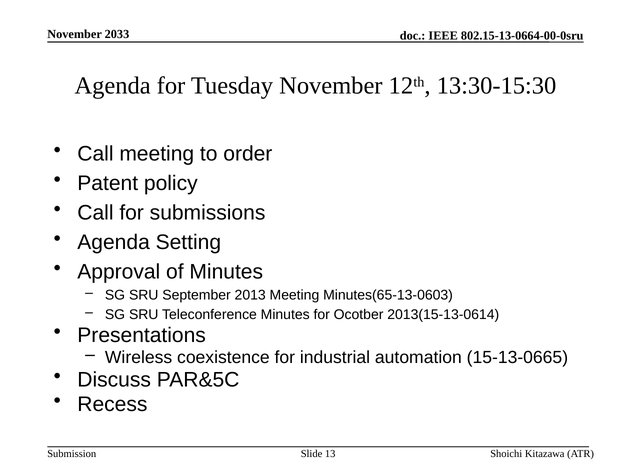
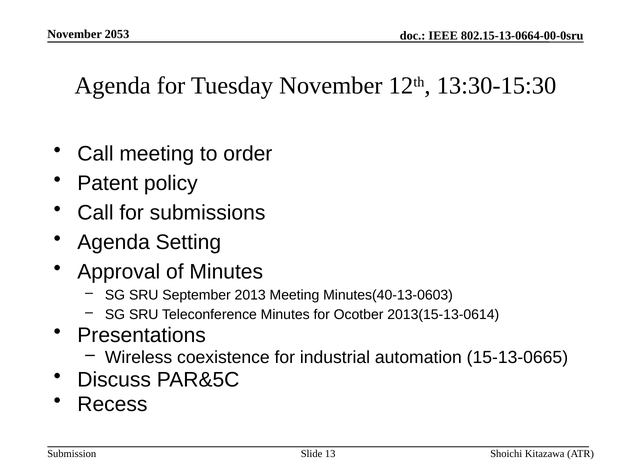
2033: 2033 -> 2053
Minutes(65-13-0603: Minutes(65-13-0603 -> Minutes(40-13-0603
